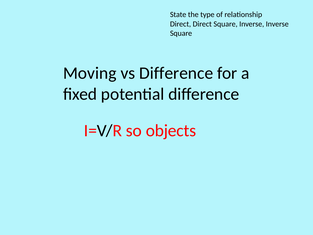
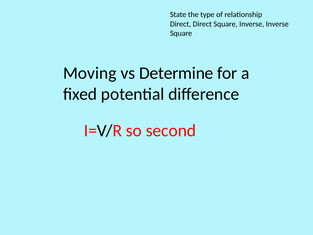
vs Difference: Difference -> Determine
objects: objects -> second
